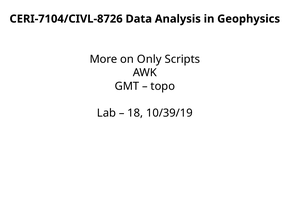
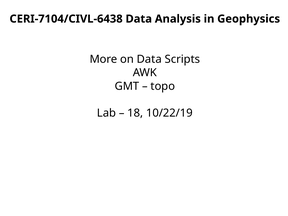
CERI-7104/CIVL-8726: CERI-7104/CIVL-8726 -> CERI-7104/CIVL-6438
on Only: Only -> Data
10/39/19: 10/39/19 -> 10/22/19
